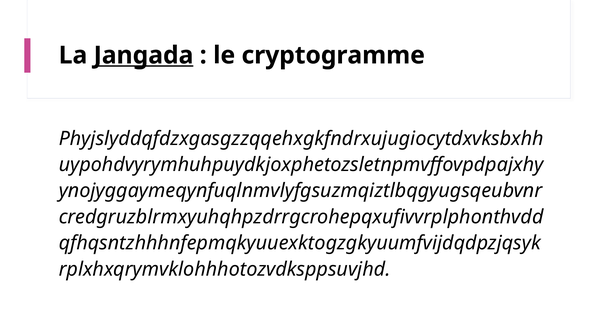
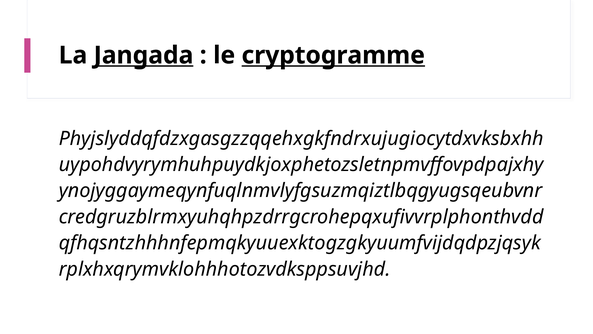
cryptogramme underline: none -> present
